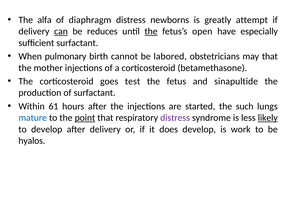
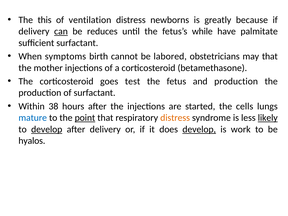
alfa: alfa -> this
diaphragm: diaphragm -> ventilation
attempt: attempt -> because
the at (151, 31) underline: present -> none
open: open -> while
especially: especially -> palmitate
pulmonary: pulmonary -> symptoms
and sinapultide: sinapultide -> production
61: 61 -> 38
such: such -> cells
distress at (175, 118) colour: purple -> orange
develop at (47, 129) underline: none -> present
develop at (199, 129) underline: none -> present
